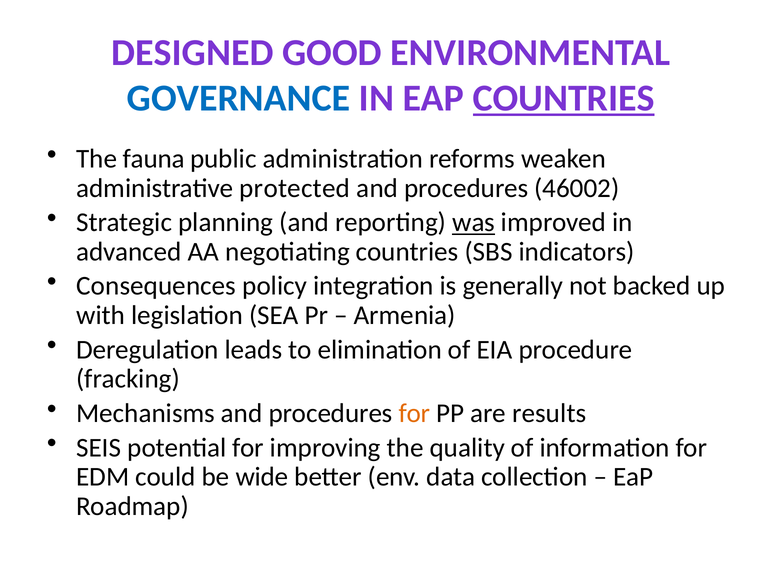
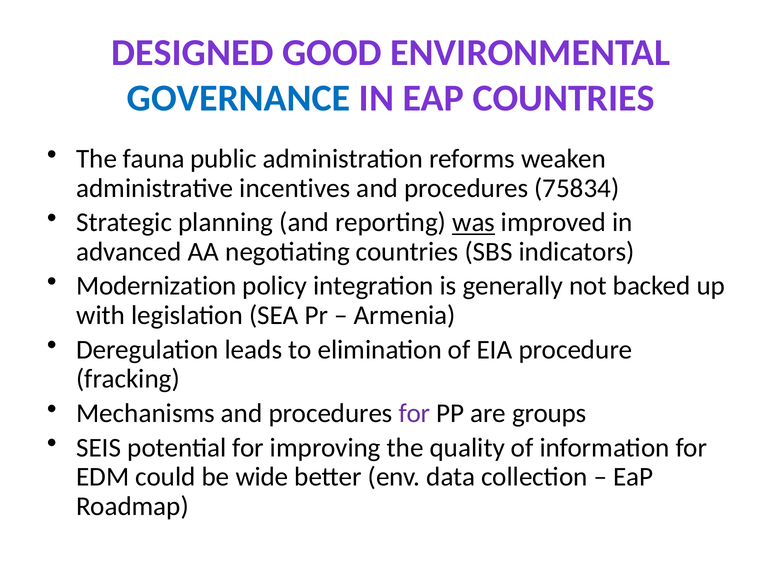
COUNTRIES at (564, 98) underline: present -> none
protected: protected -> incentives
46002: 46002 -> 75834
Consequences: Consequences -> Modernization
for at (415, 414) colour: orange -> purple
results: results -> groups
